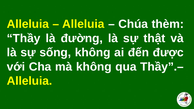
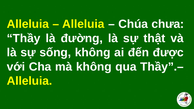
thèm: thèm -> chưa
